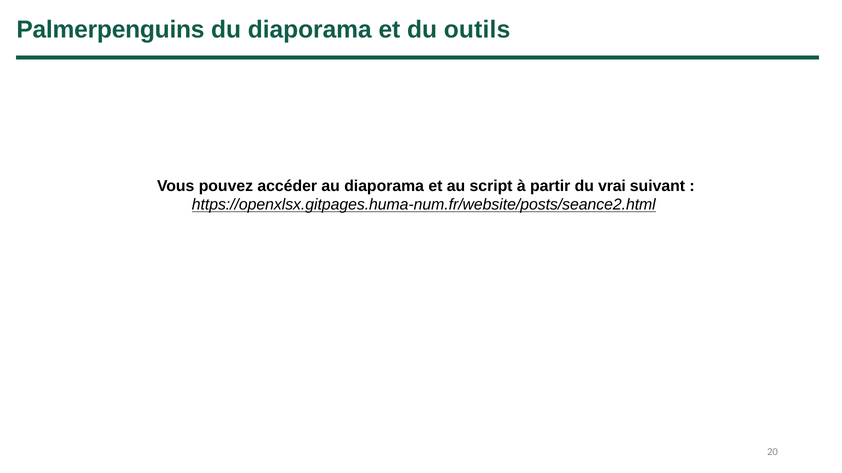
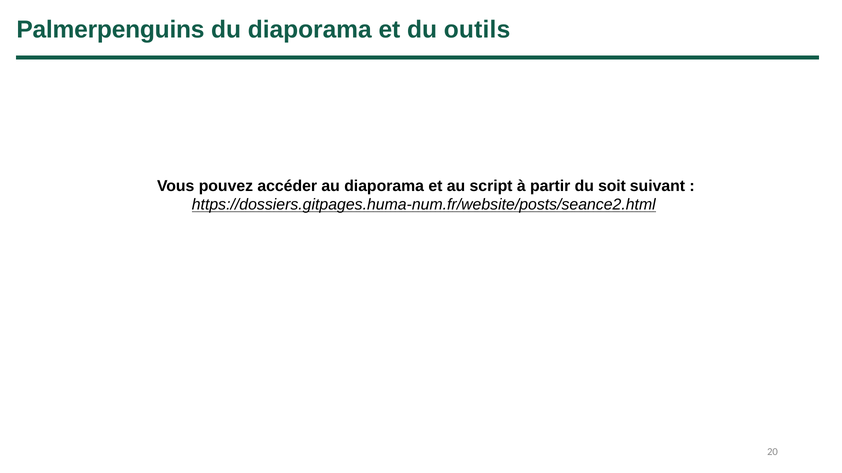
vrai: vrai -> soit
https://openxlsx.gitpages.huma-num.fr/website/posts/seance2.html: https://openxlsx.gitpages.huma-num.fr/website/posts/seance2.html -> https://dossiers.gitpages.huma-num.fr/website/posts/seance2.html
